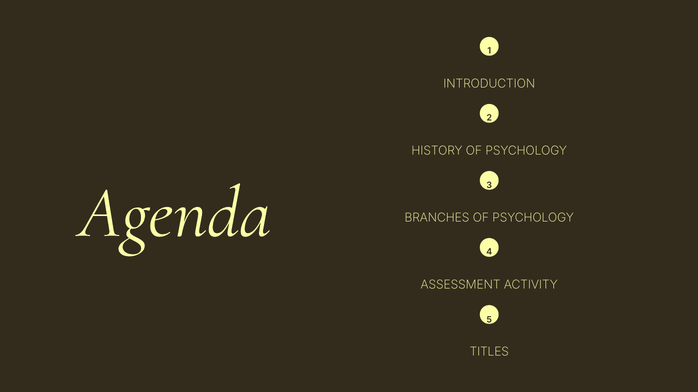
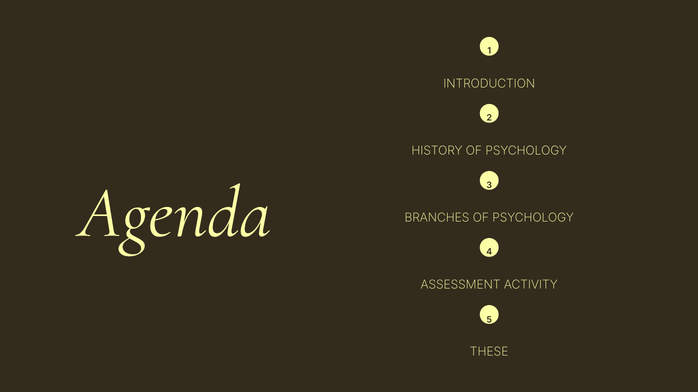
TITLES: TITLES -> THESE
